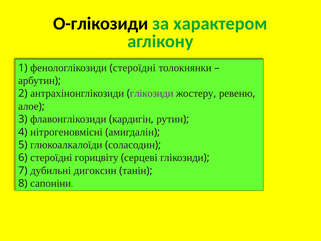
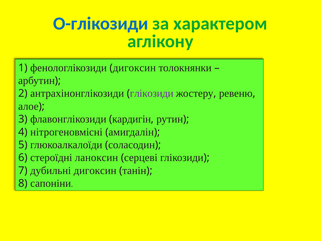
О-глікозиди colour: black -> blue
стероїдні at (134, 68): стероїдні -> дигоксин
горицвіту: горицвіту -> ланоксин
